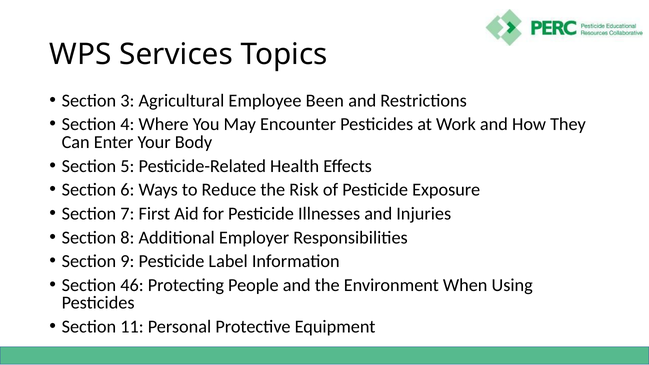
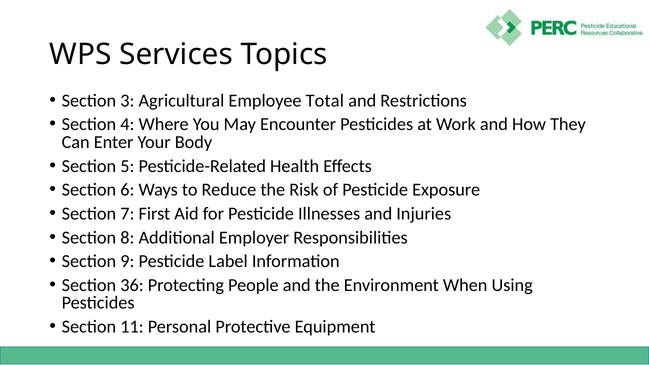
Been: Been -> Total
46: 46 -> 36
